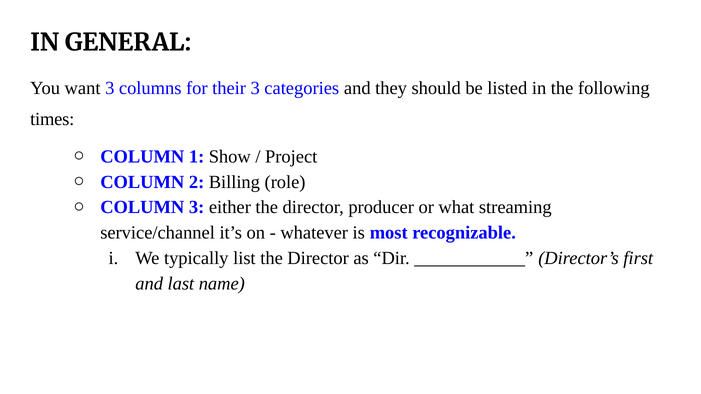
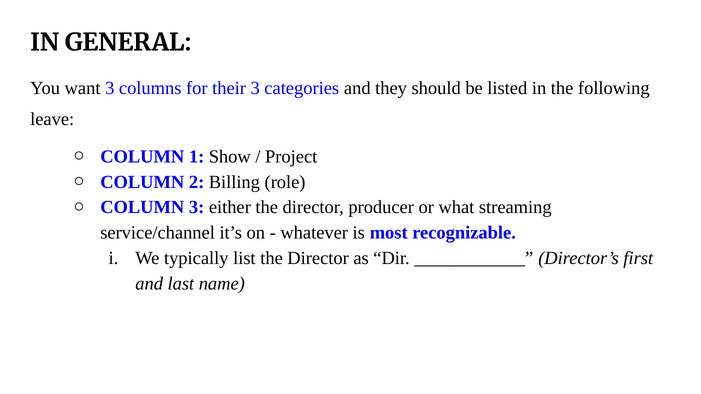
times: times -> leave
